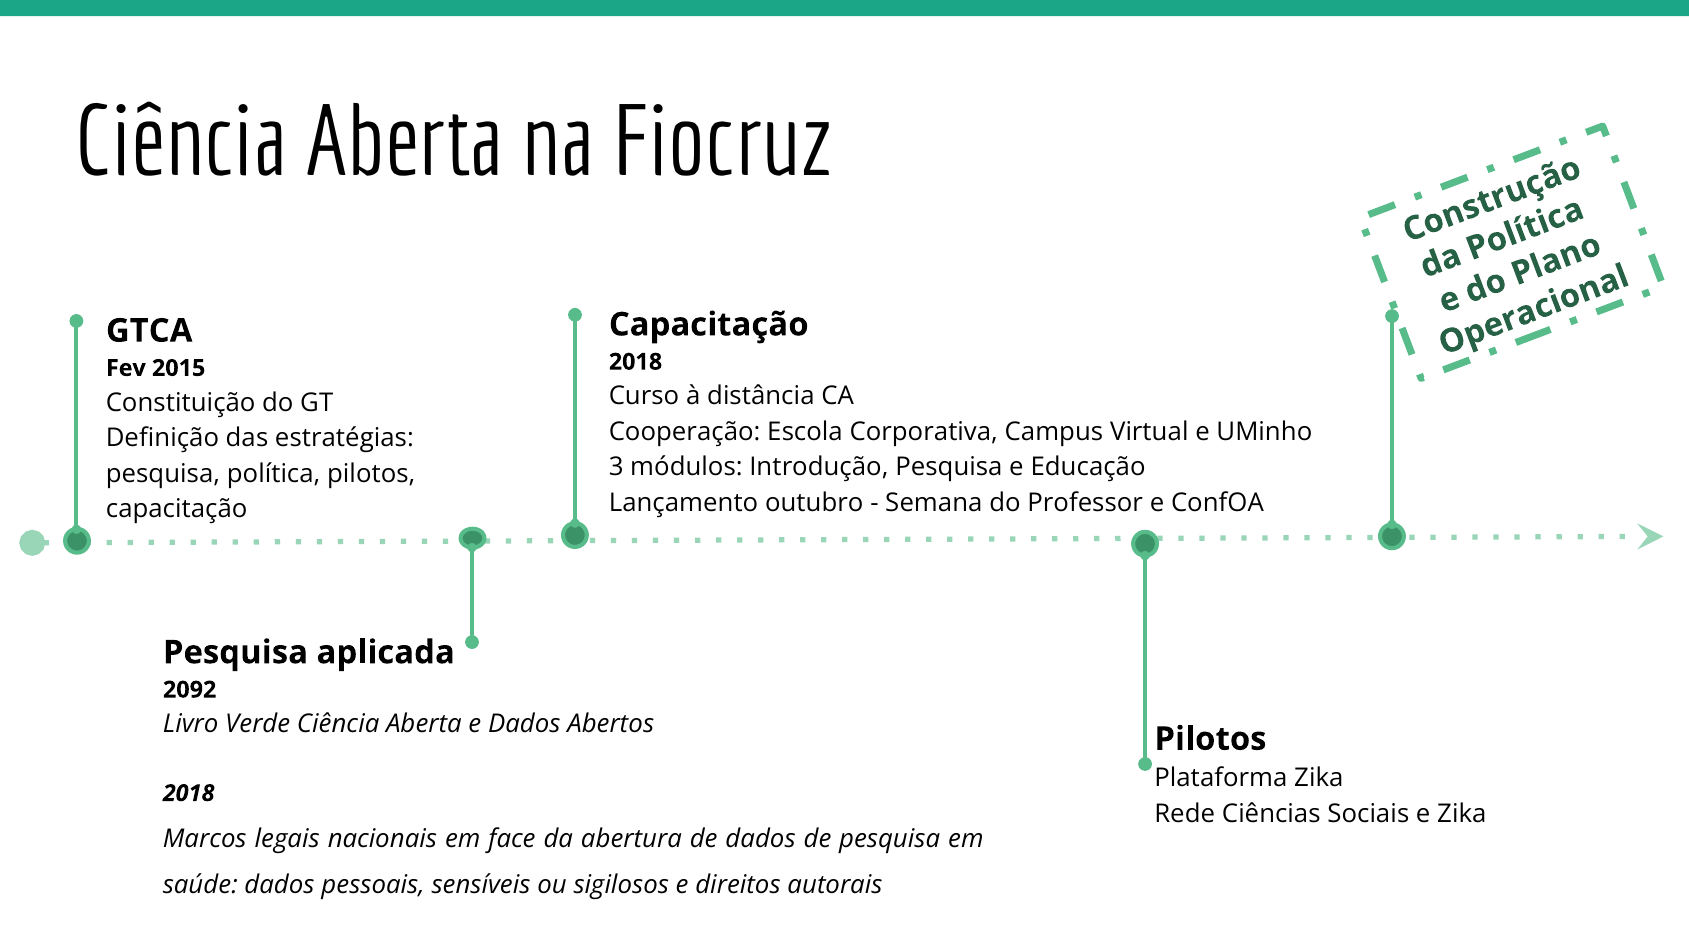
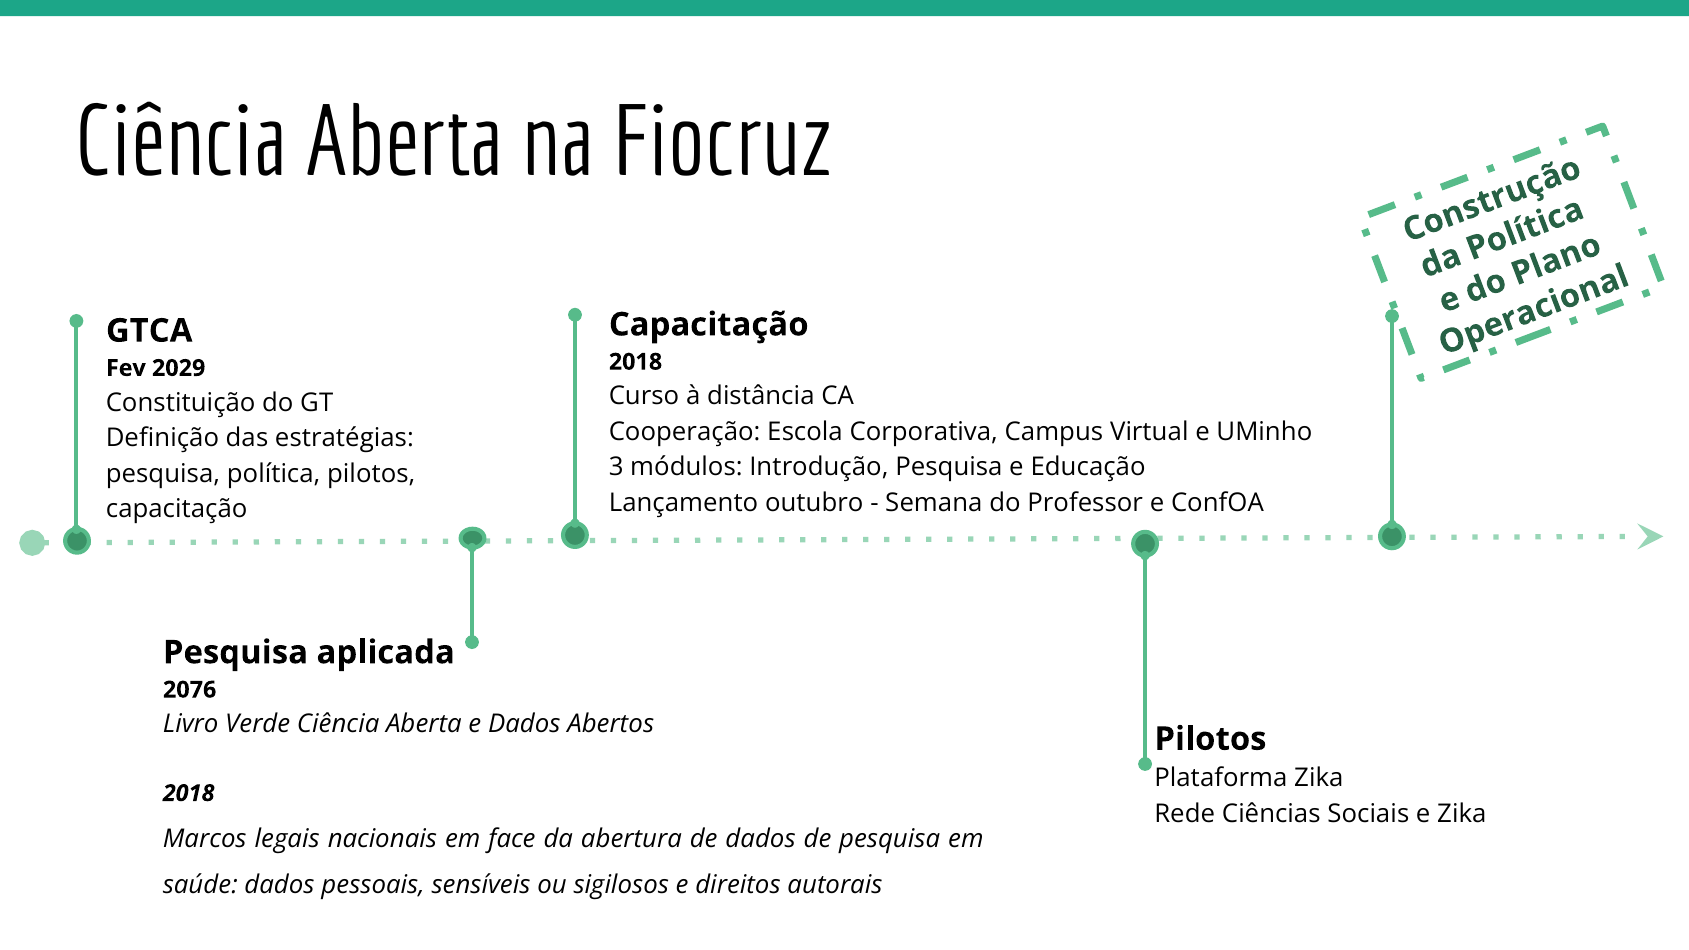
2015: 2015 -> 2029
2092: 2092 -> 2076
